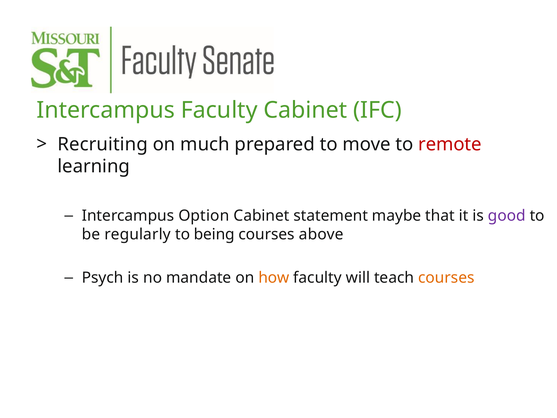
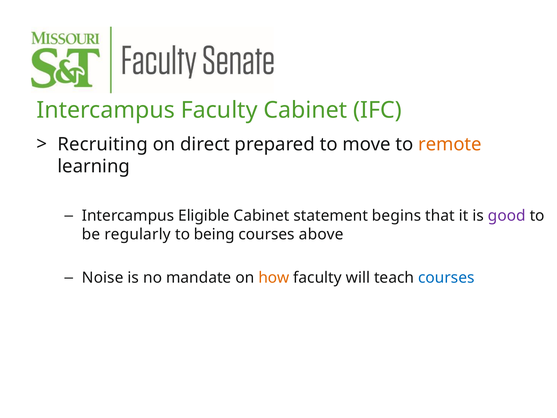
much: much -> direct
remote colour: red -> orange
Option: Option -> Eligible
maybe: maybe -> begins
Psych: Psych -> Noise
courses at (446, 278) colour: orange -> blue
